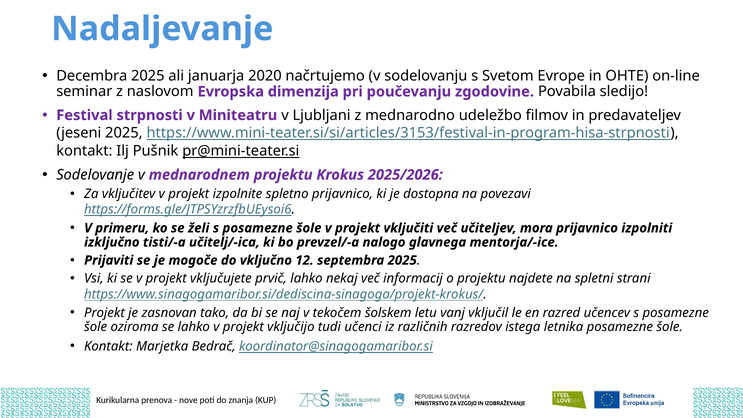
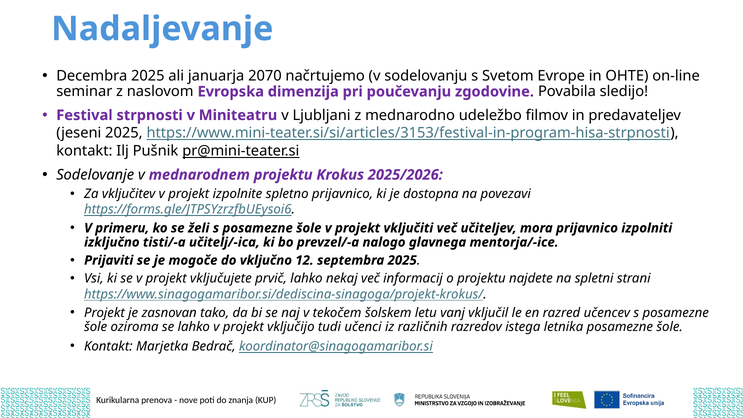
2020: 2020 -> 2070
